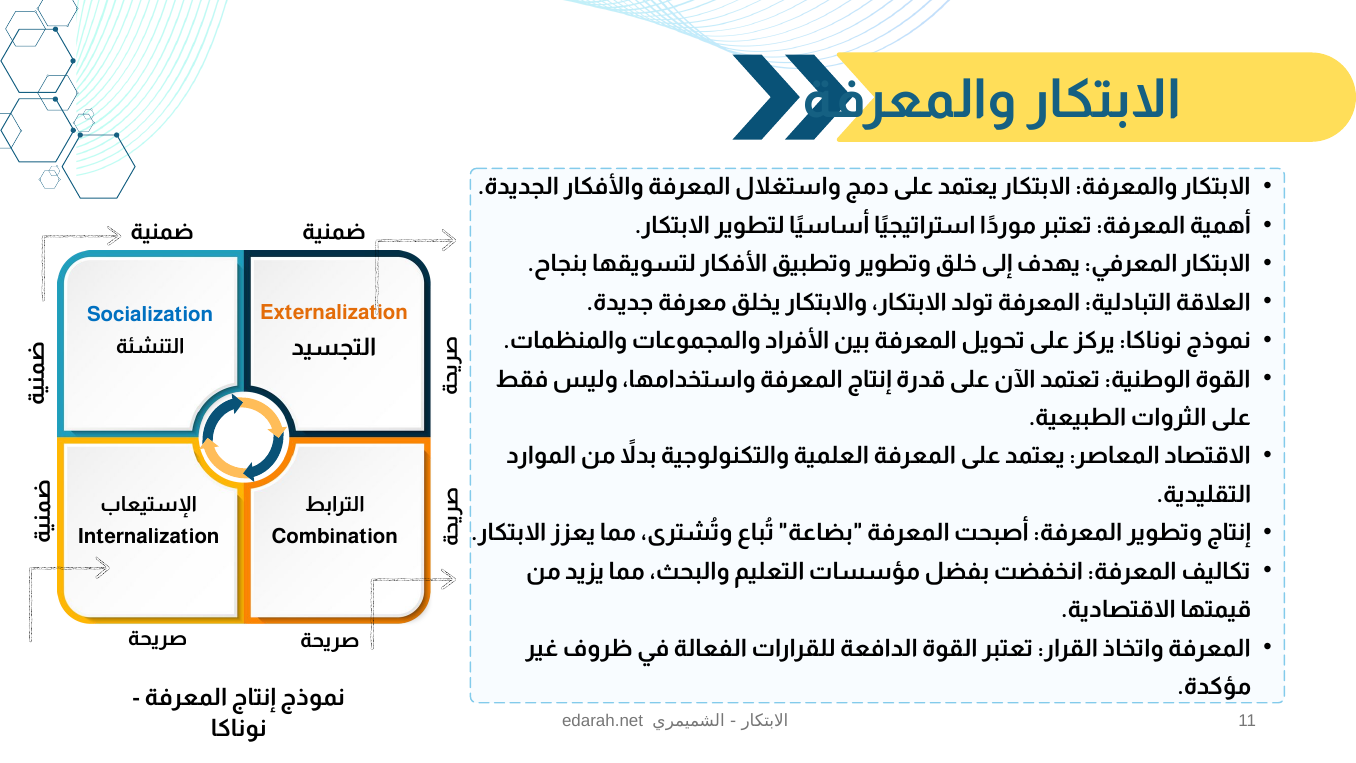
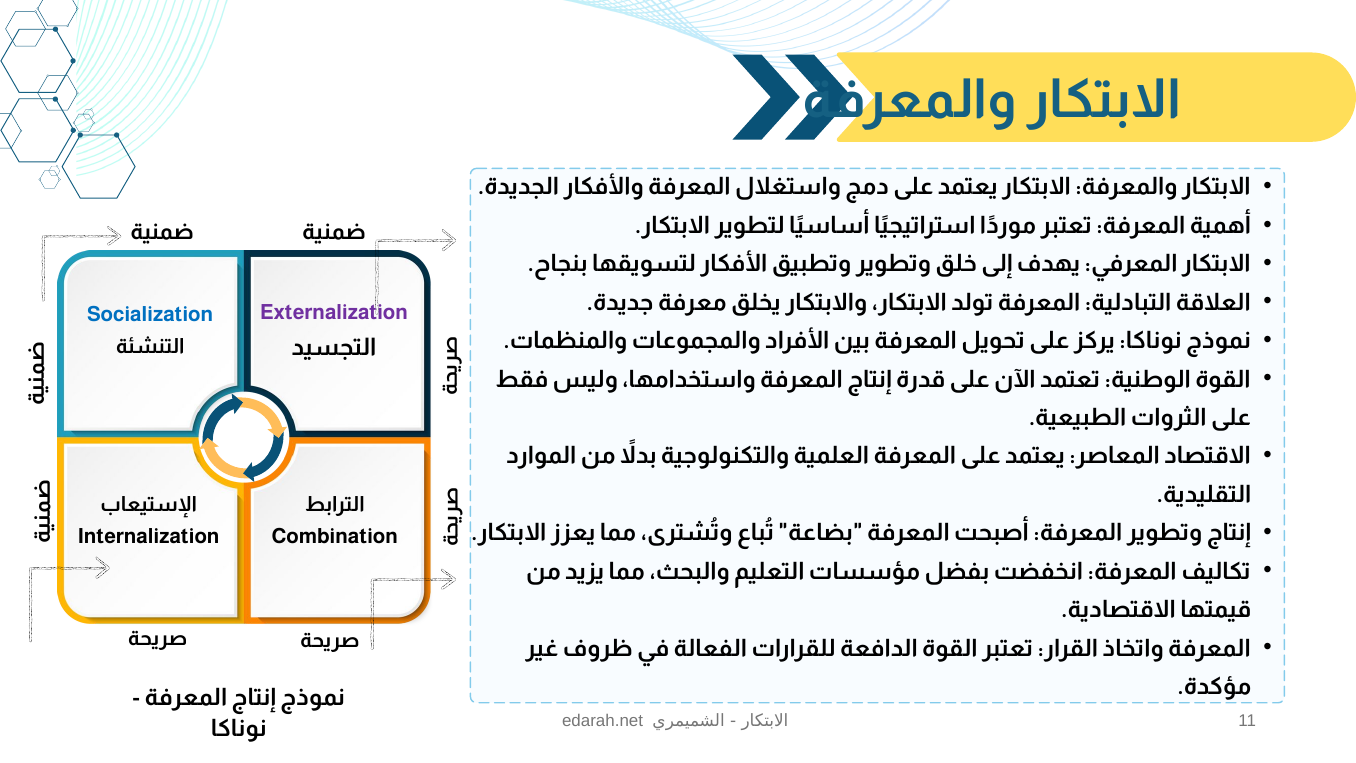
Externalization colour: orange -> purple
